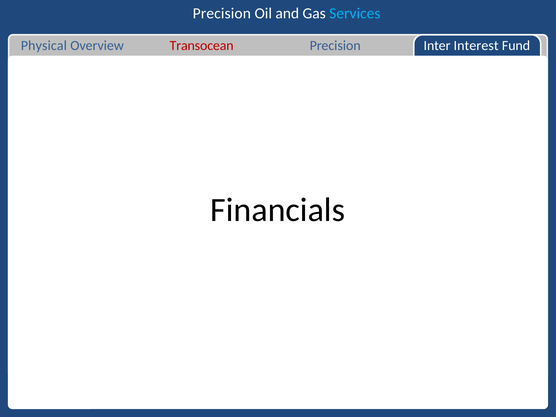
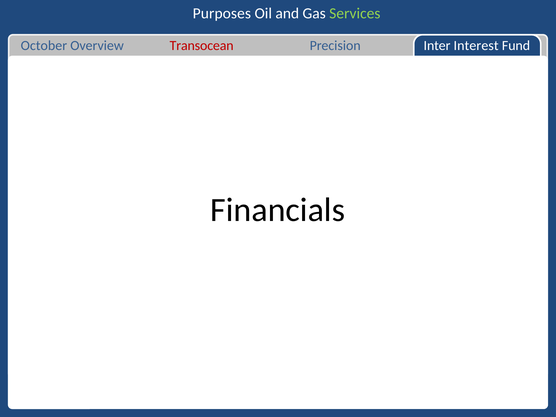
Precision at (222, 13): Precision -> Purposes
Services colour: light blue -> light green
Physical: Physical -> October
